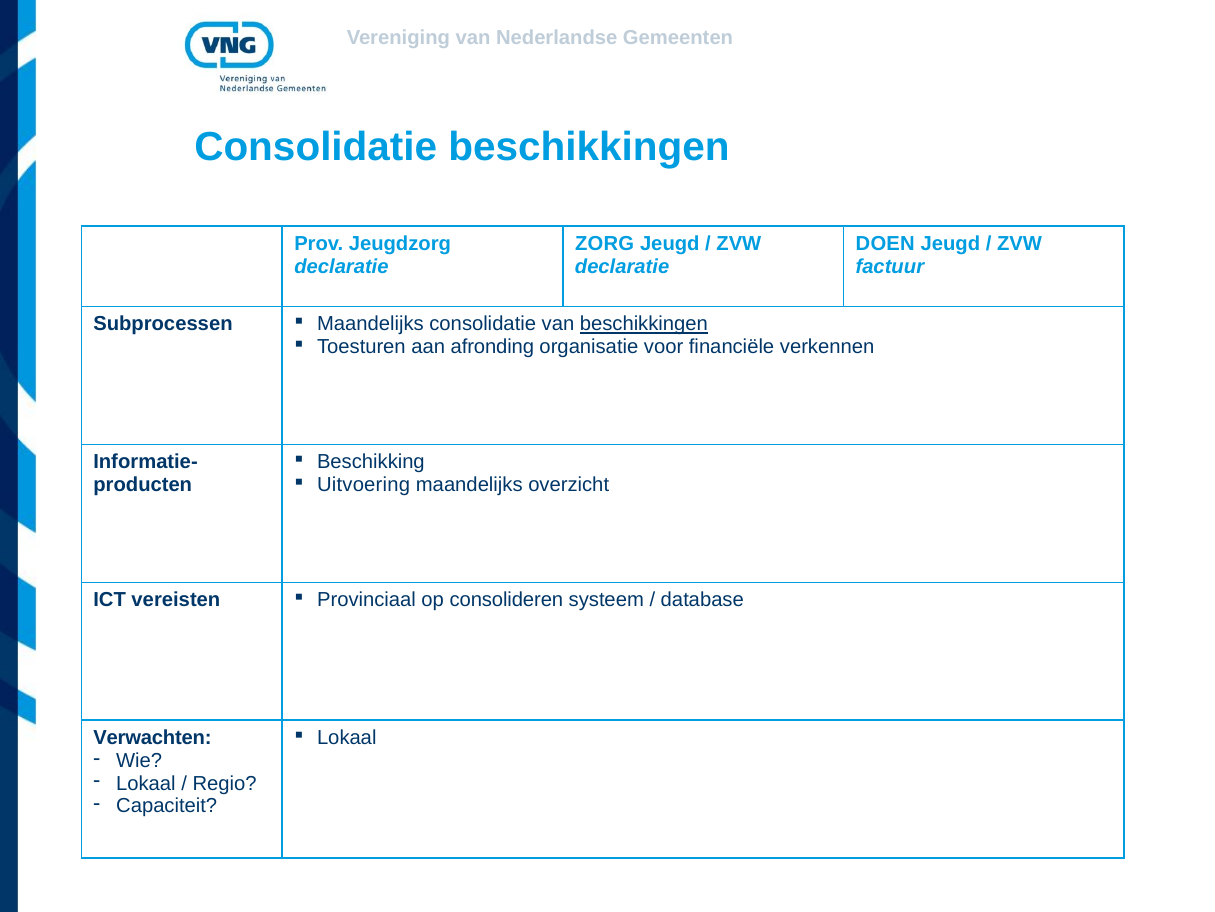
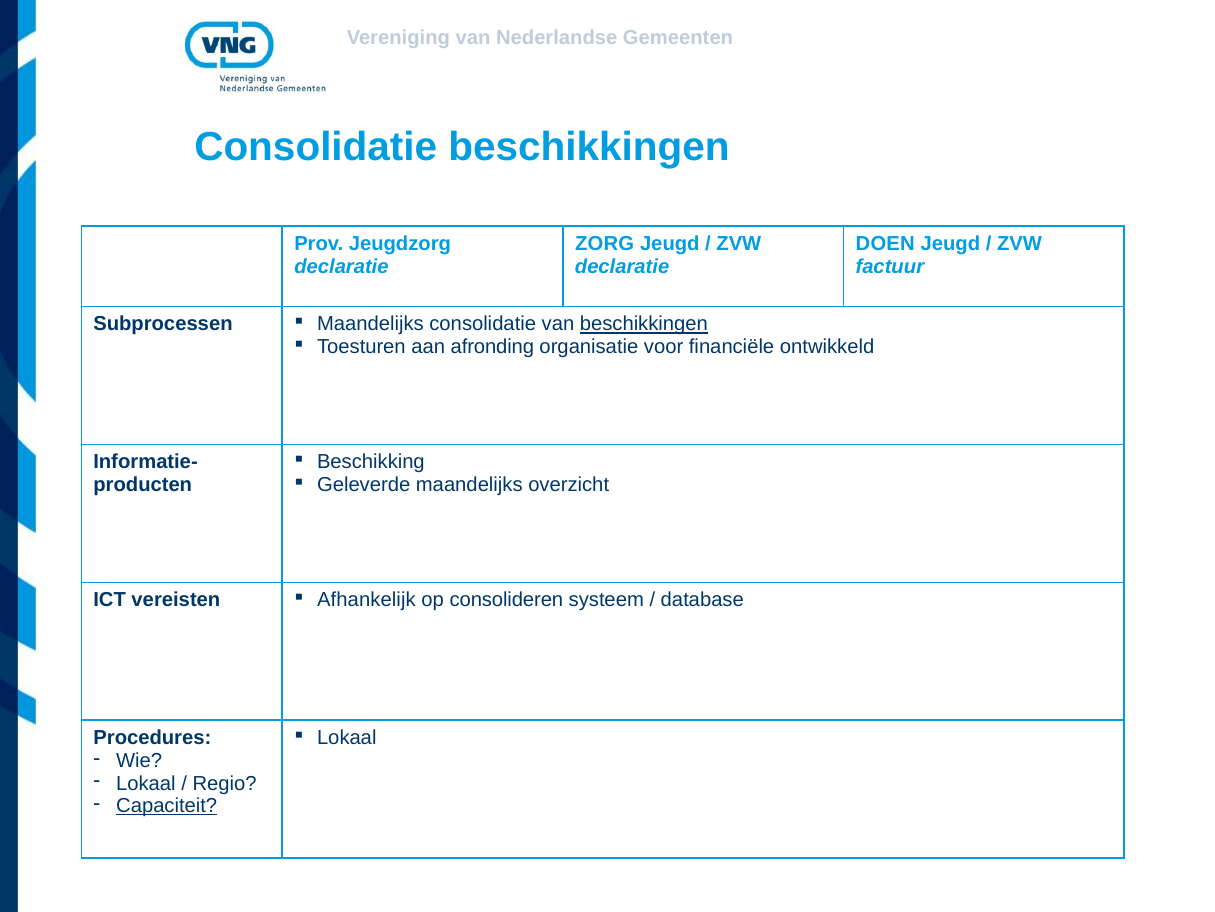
verkennen: verkennen -> ontwikkeld
Uitvoering: Uitvoering -> Geleverde
Provinciaal: Provinciaal -> Afhankelijk
Verwachten: Verwachten -> Procedures
Capaciteit underline: none -> present
